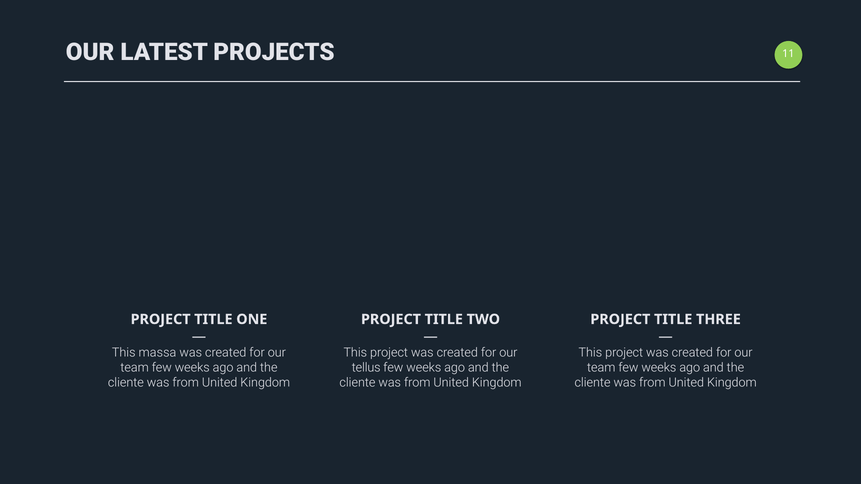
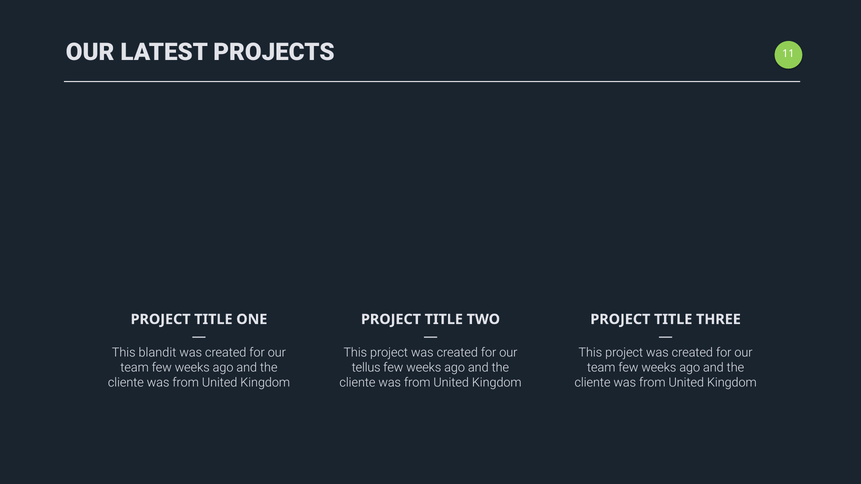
massa: massa -> blandit
